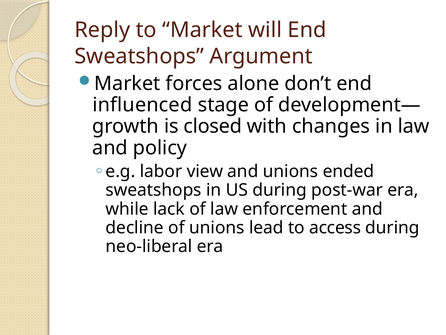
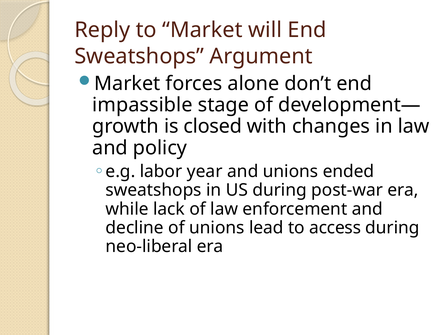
influenced: influenced -> impassible
view: view -> year
